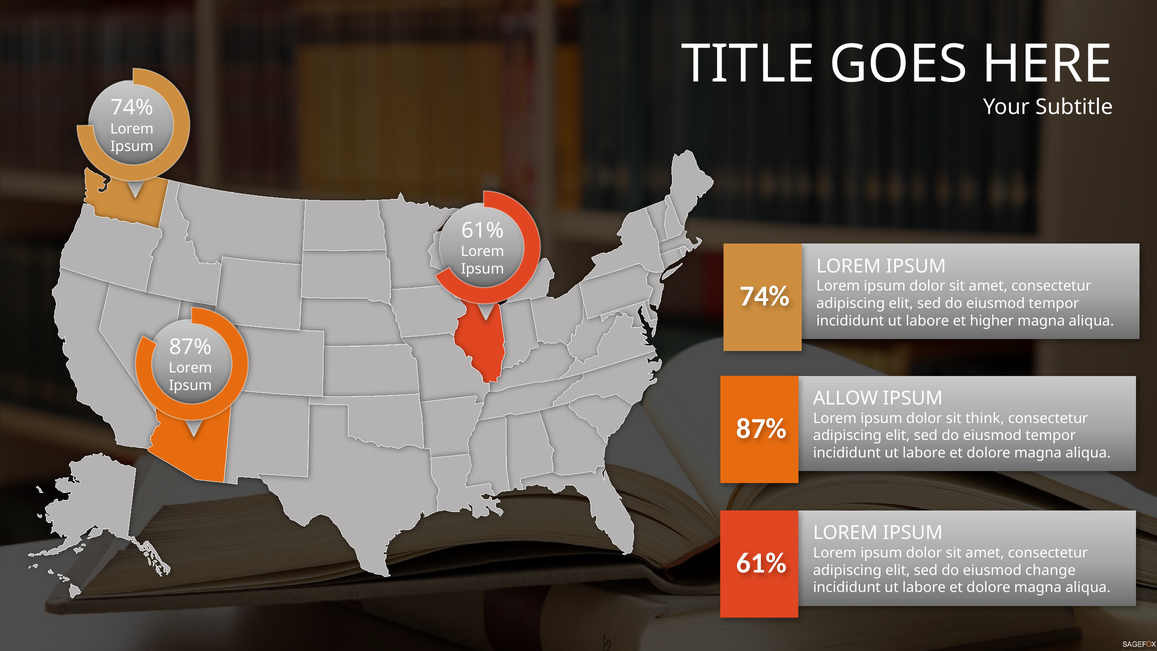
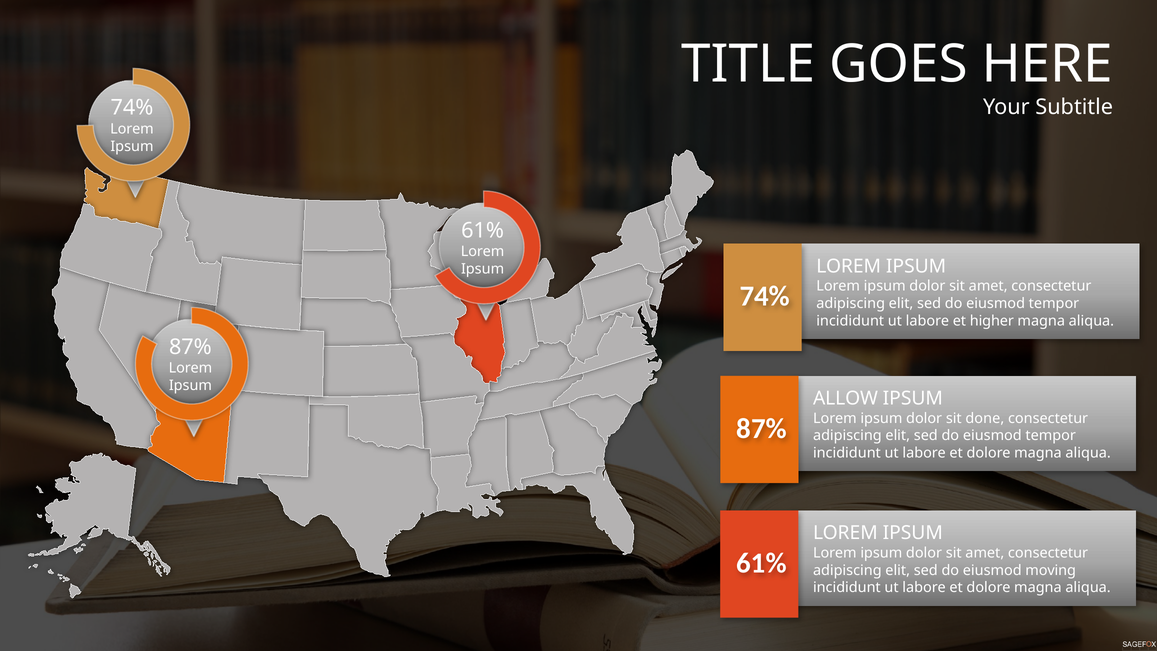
think: think -> done
change: change -> moving
